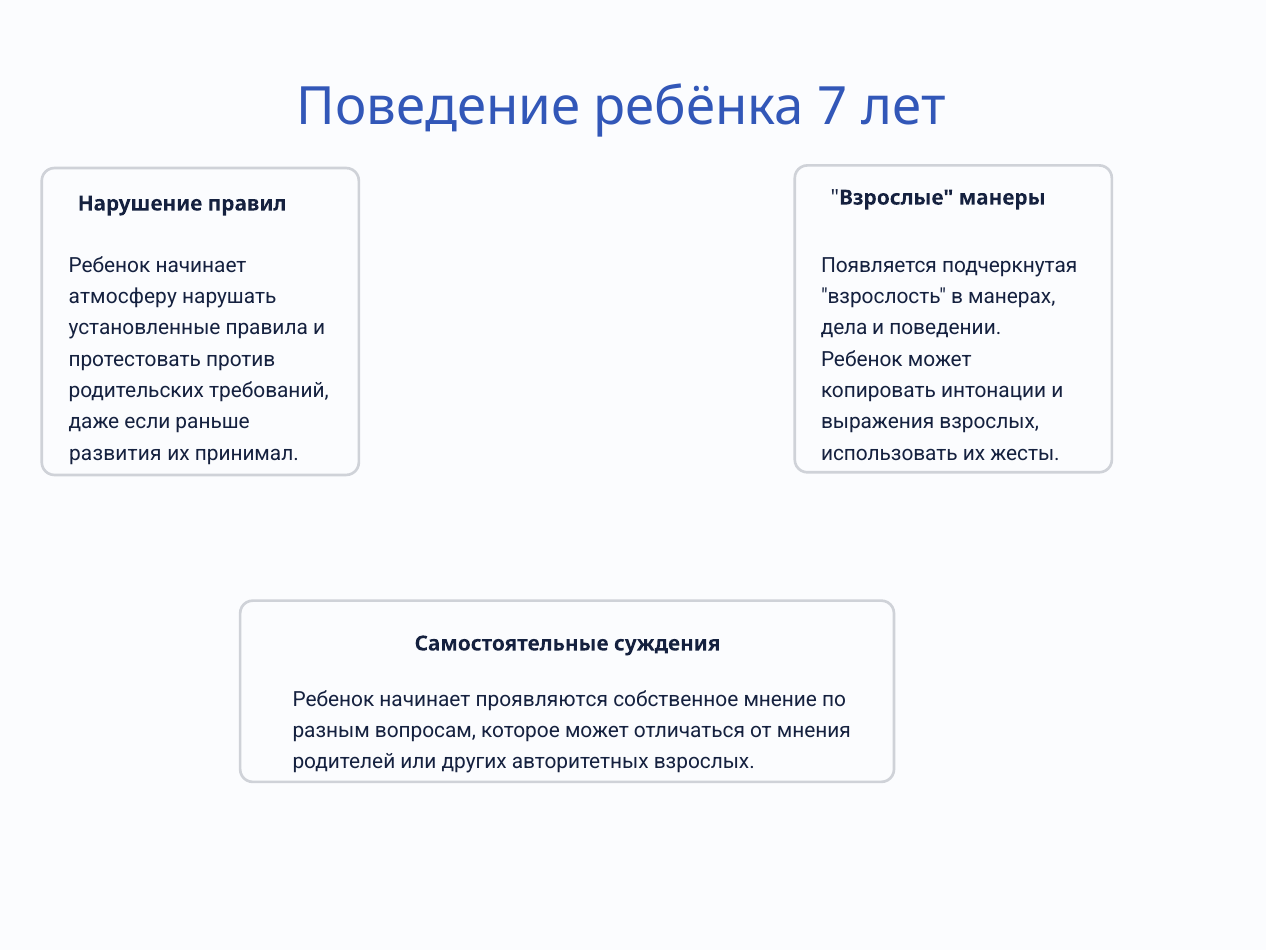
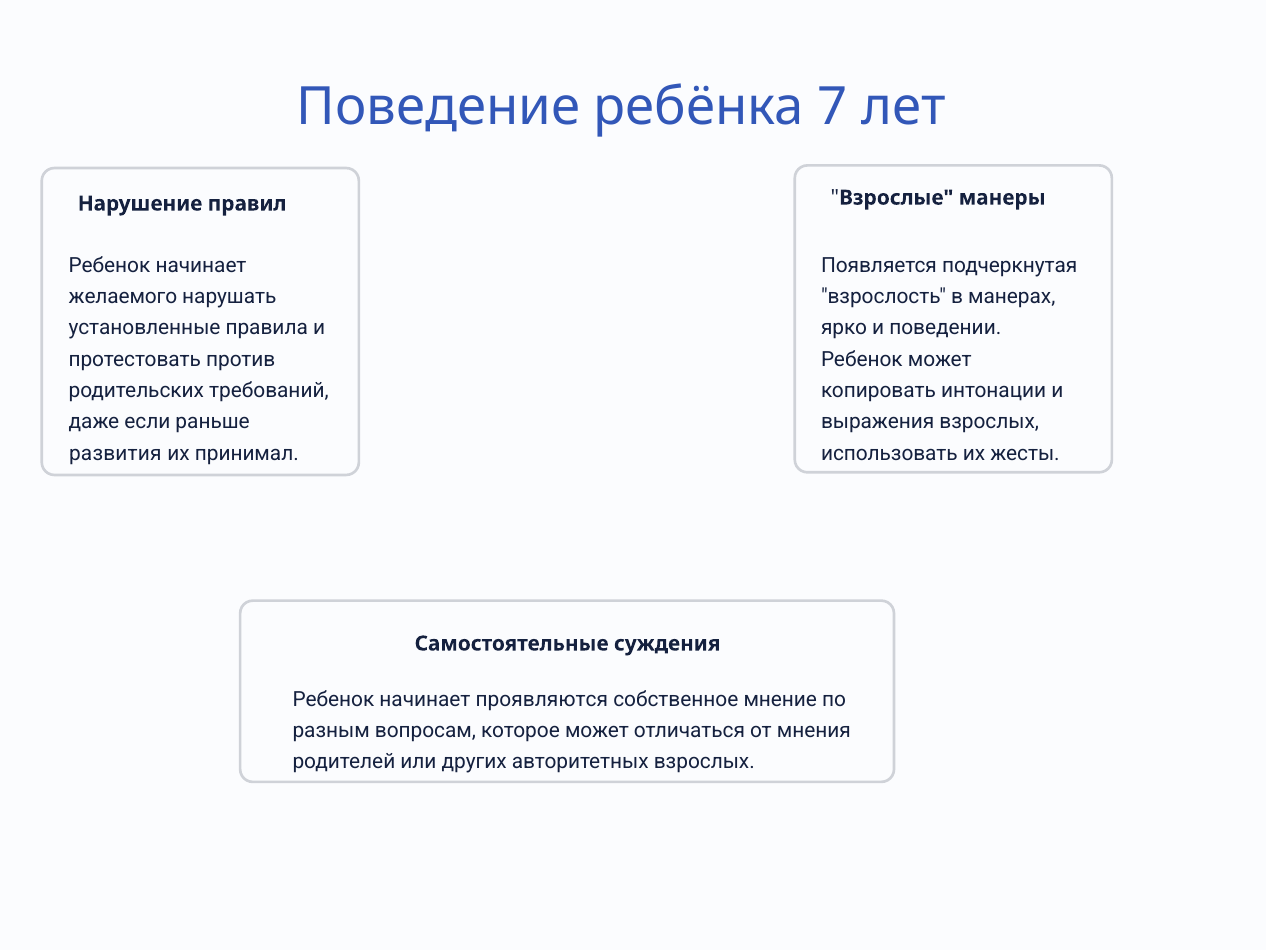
атмосферу: атмосферу -> желаемого
дела: дела -> ярко
